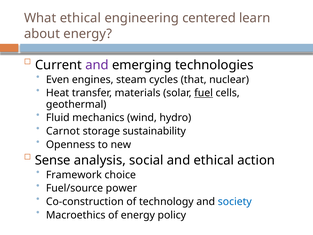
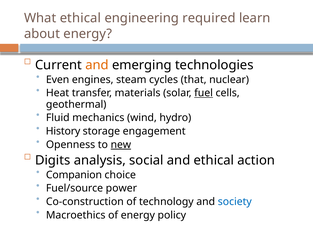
centered: centered -> required
and at (97, 65) colour: purple -> orange
Carnot: Carnot -> History
sustainability: sustainability -> engagement
new underline: none -> present
Sense: Sense -> Digits
Framework: Framework -> Companion
